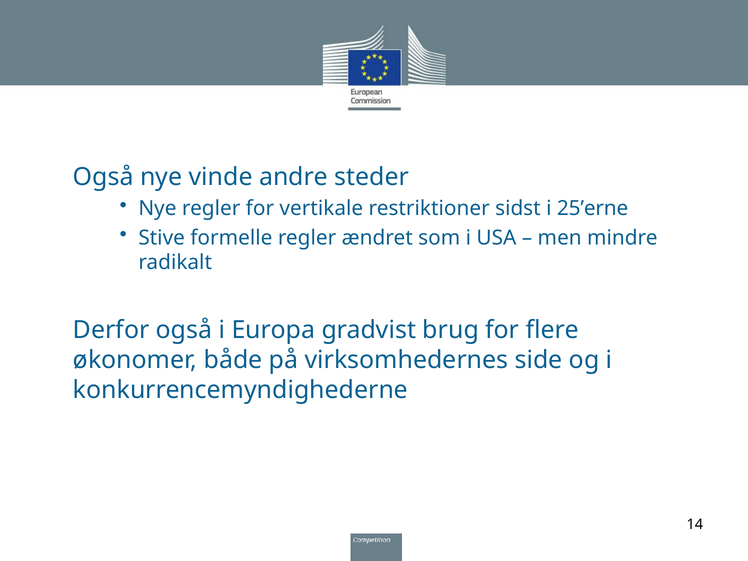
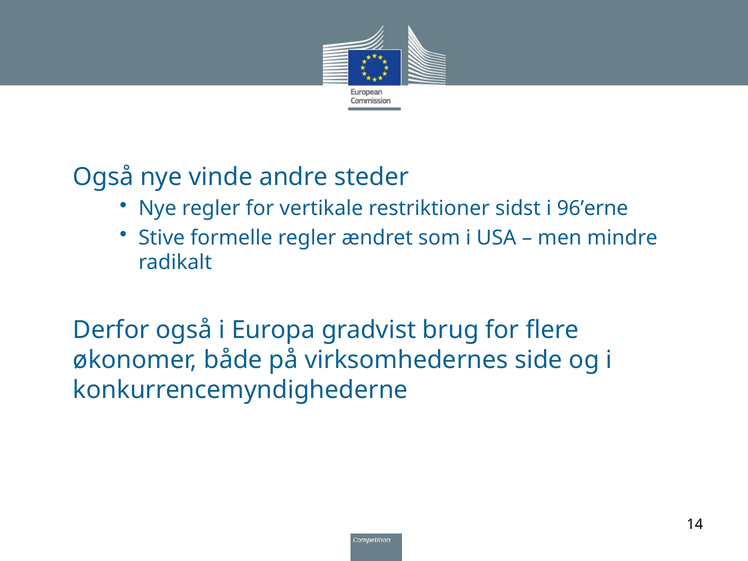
25’erne: 25’erne -> 96’erne
